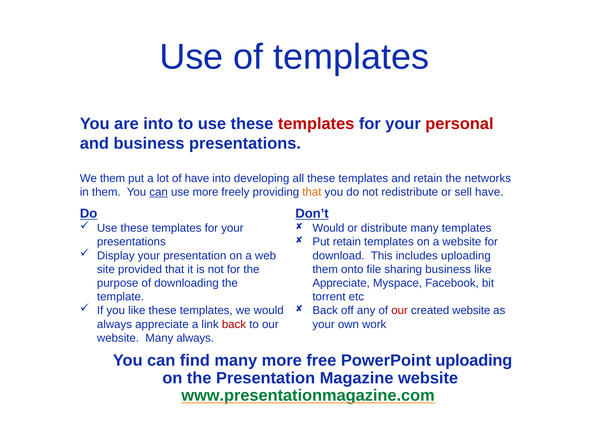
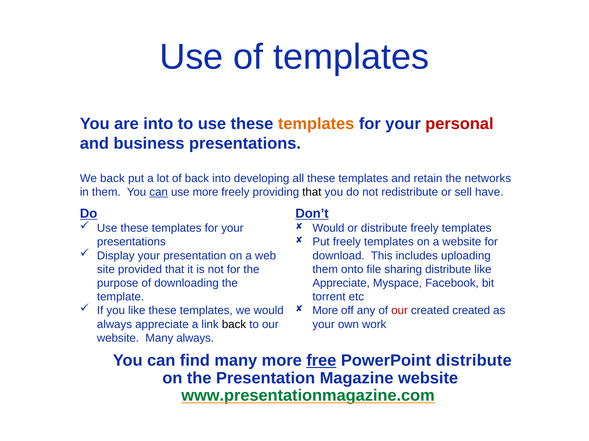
templates at (316, 124) colour: red -> orange
We them: them -> back
of have: have -> back
that at (312, 192) colour: orange -> black
distribute many: many -> freely
Put retain: retain -> freely
sharing business: business -> distribute
Back at (325, 311): Back -> More
created website: website -> created
back at (234, 325) colour: red -> black
free underline: none -> present
PowerPoint uploading: uploading -> distribute
